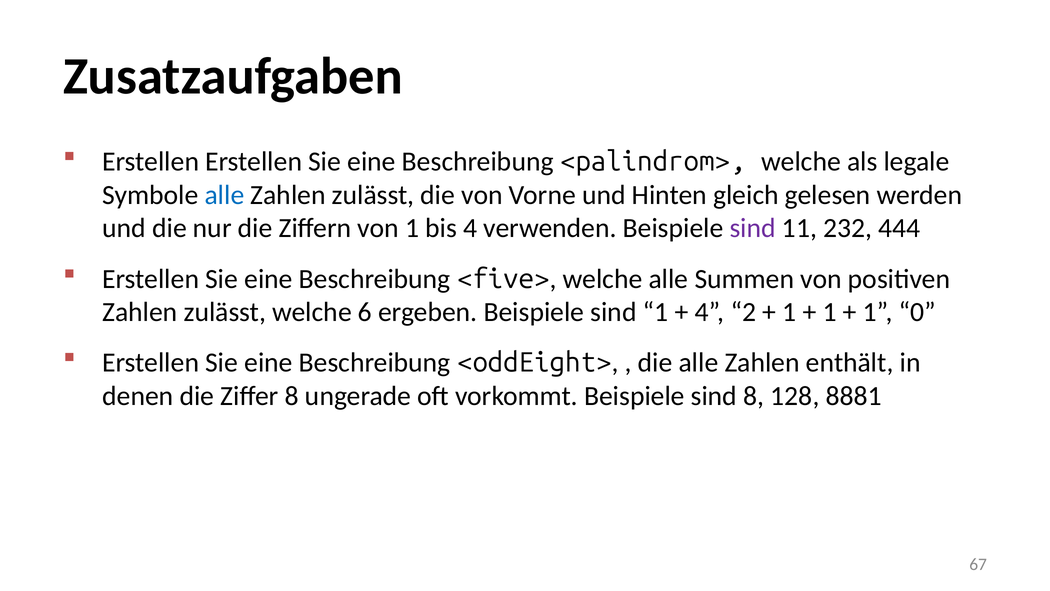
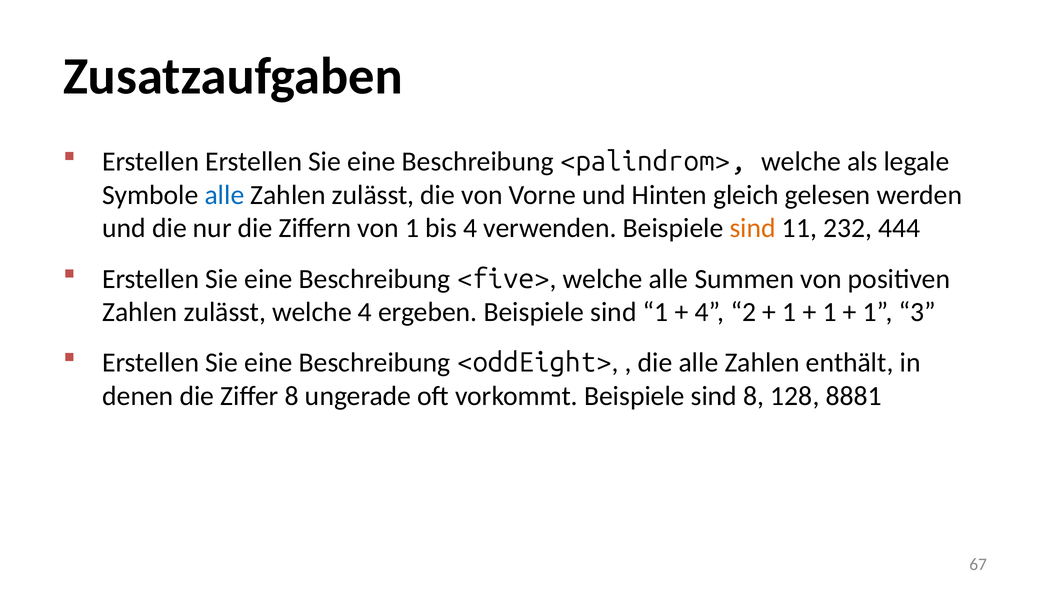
sind at (753, 228) colour: purple -> orange
welche 6: 6 -> 4
0: 0 -> 3
